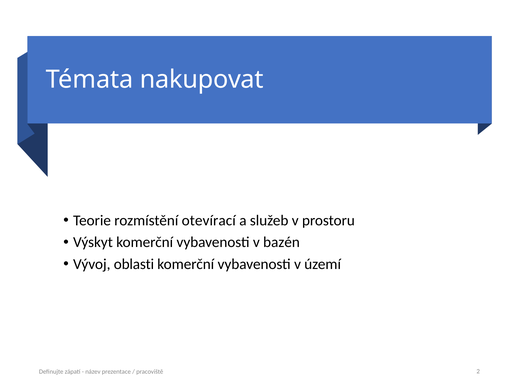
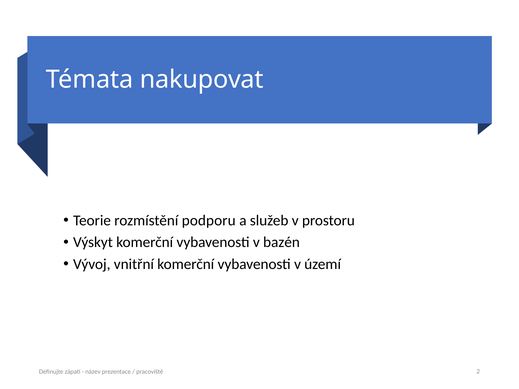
otevírací: otevírací -> podporu
oblasti: oblasti -> vnitřní
